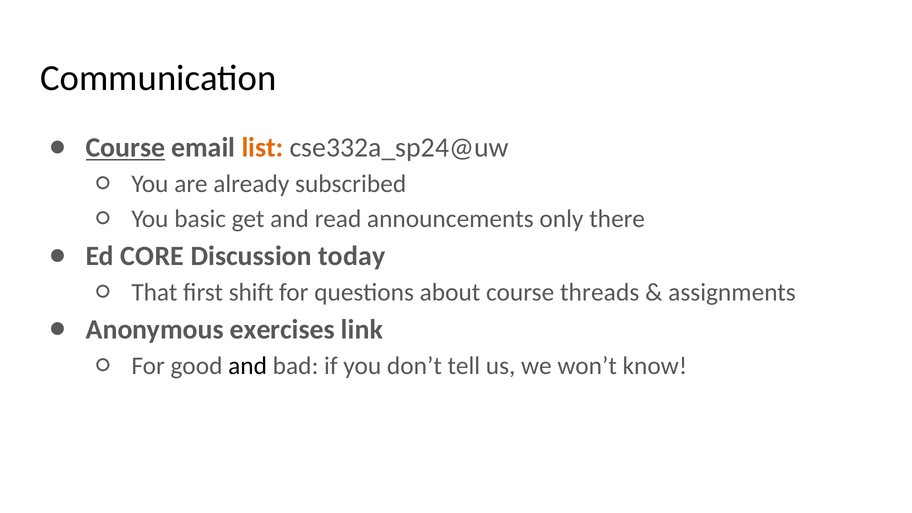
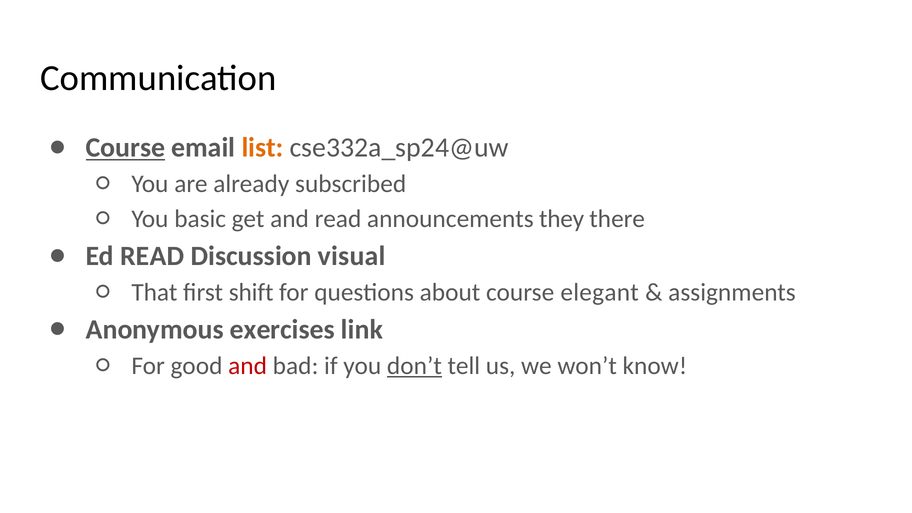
only: only -> they
Ed CORE: CORE -> READ
today: today -> visual
threads: threads -> elegant
and at (248, 366) colour: black -> red
don’t underline: none -> present
